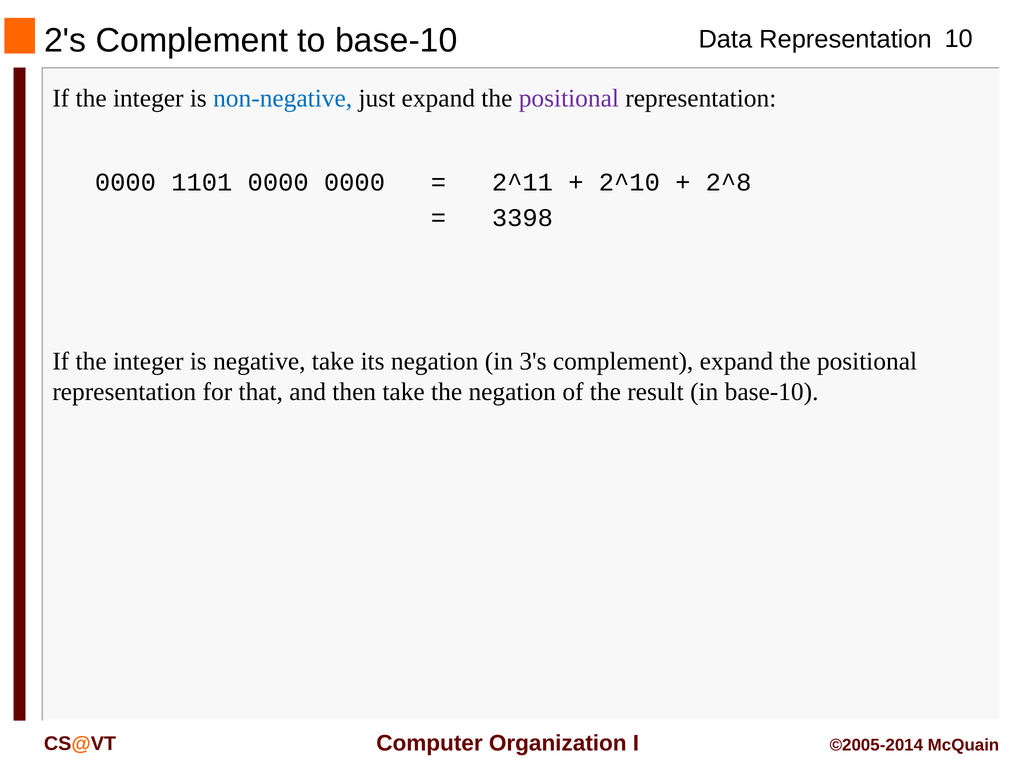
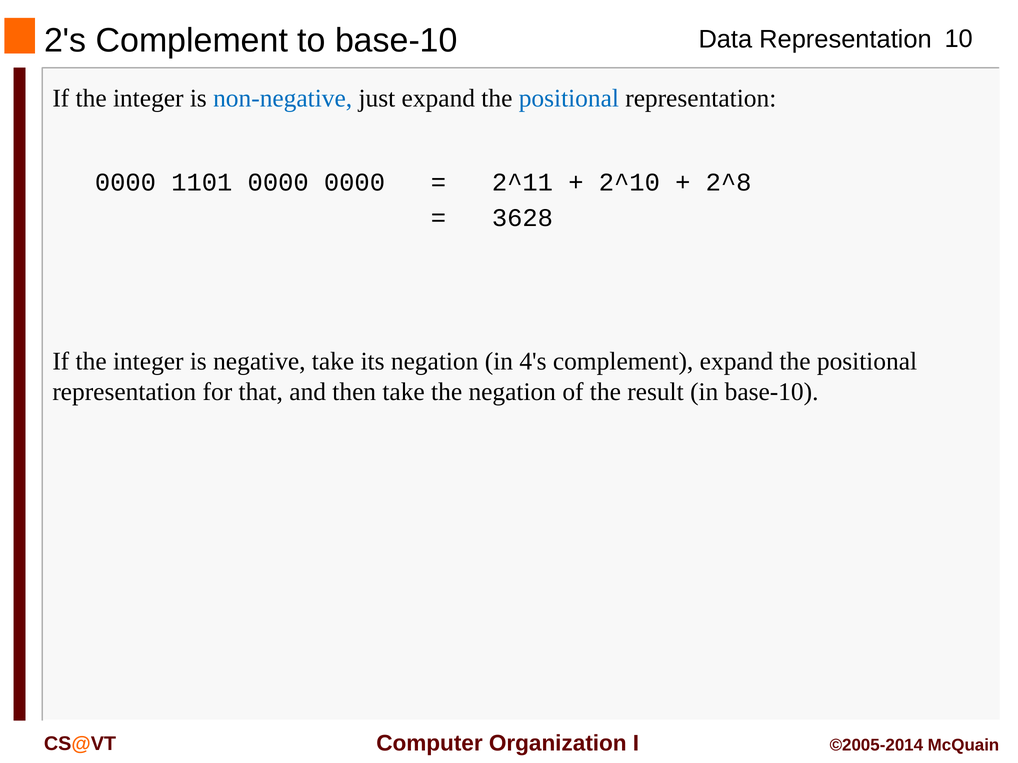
positional at (569, 98) colour: purple -> blue
3398: 3398 -> 3628
3's: 3's -> 4's
